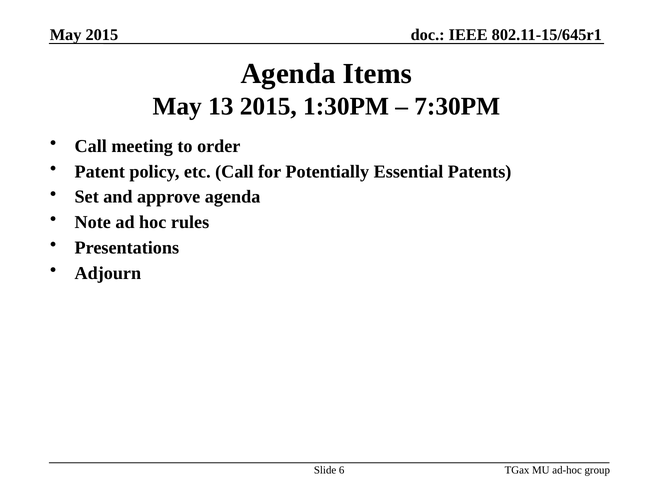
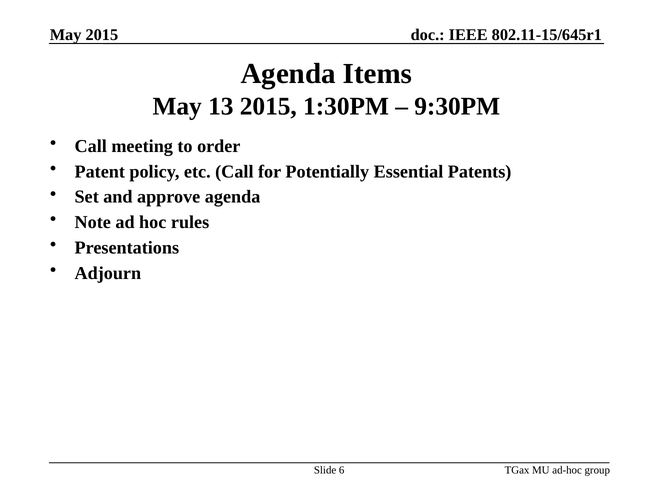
7:30PM: 7:30PM -> 9:30PM
